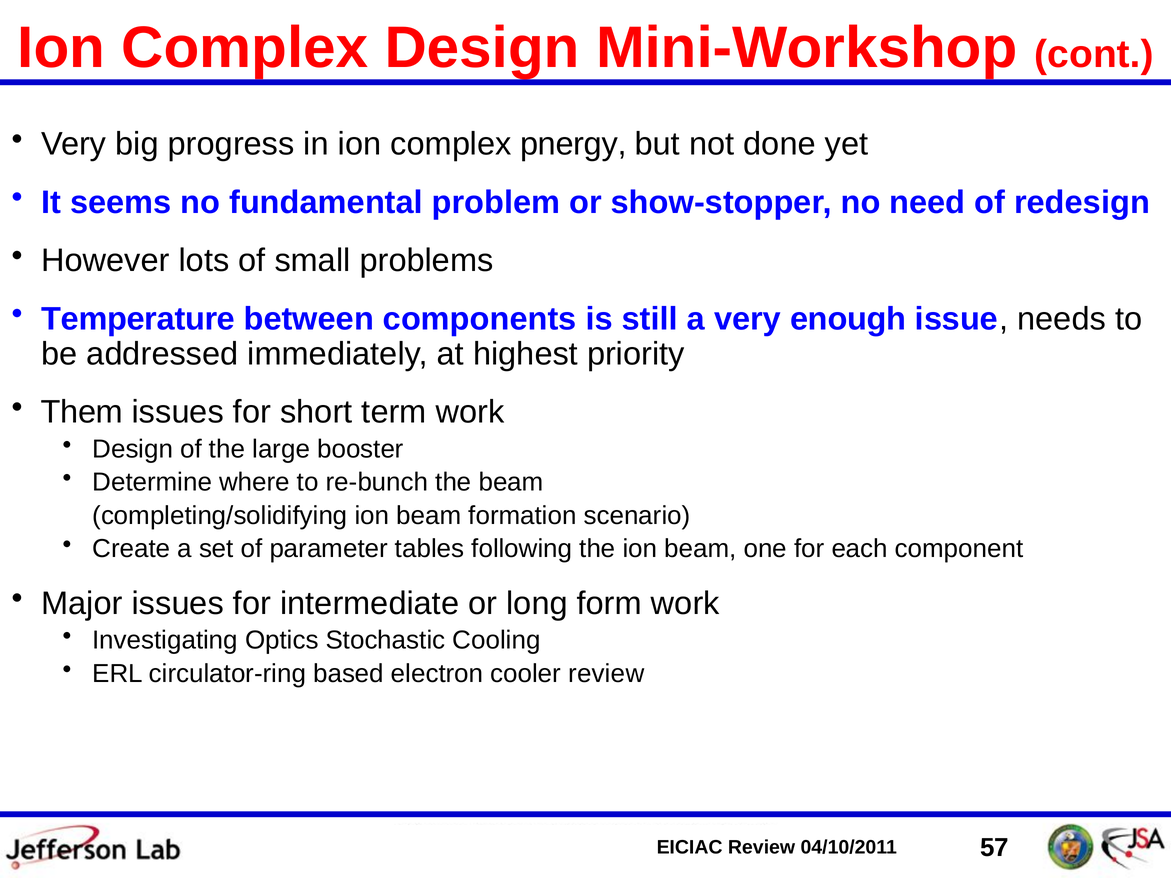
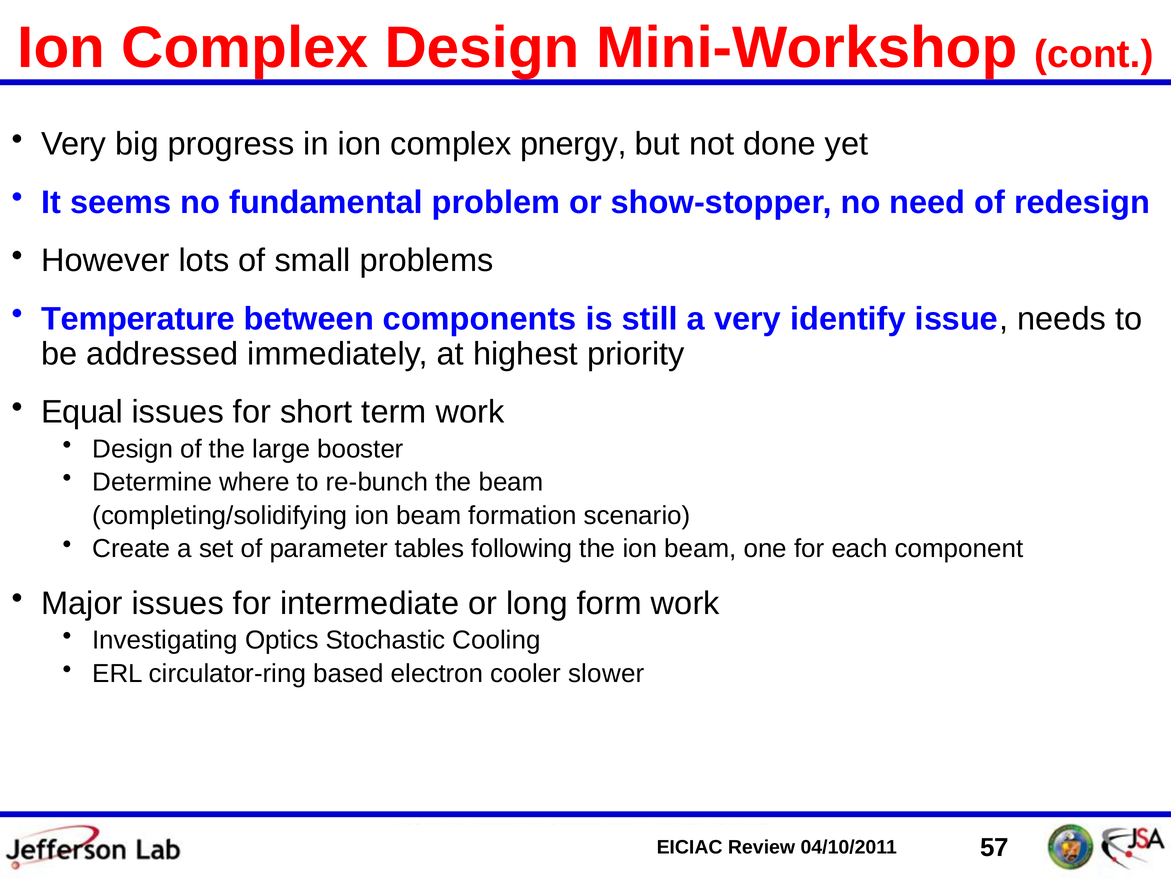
enough: enough -> identify
Them: Them -> Equal
cooler review: review -> slower
